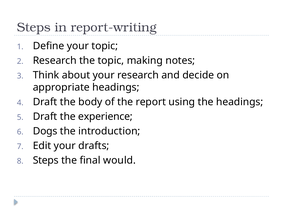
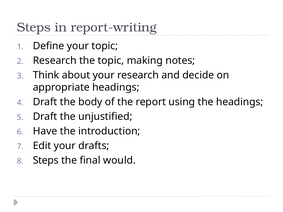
experience: experience -> unjustified
Dogs: Dogs -> Have
